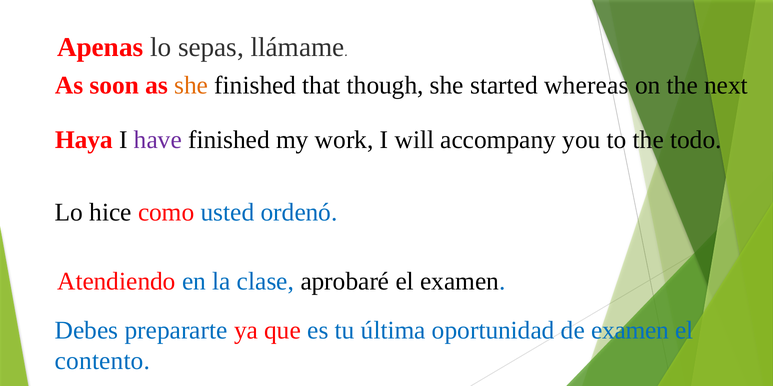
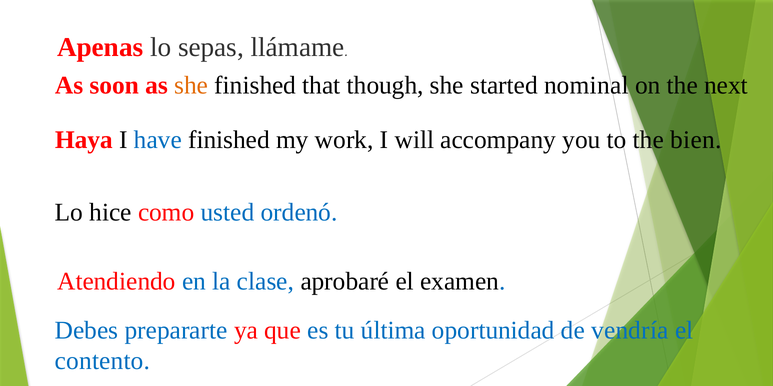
whereas: whereas -> nominal
have colour: purple -> blue
todo: todo -> bien
de examen: examen -> vendría
